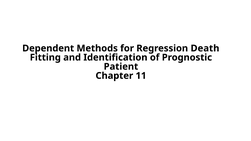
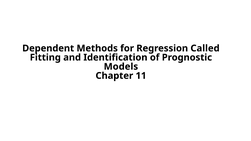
Death: Death -> Called
Patient: Patient -> Models
